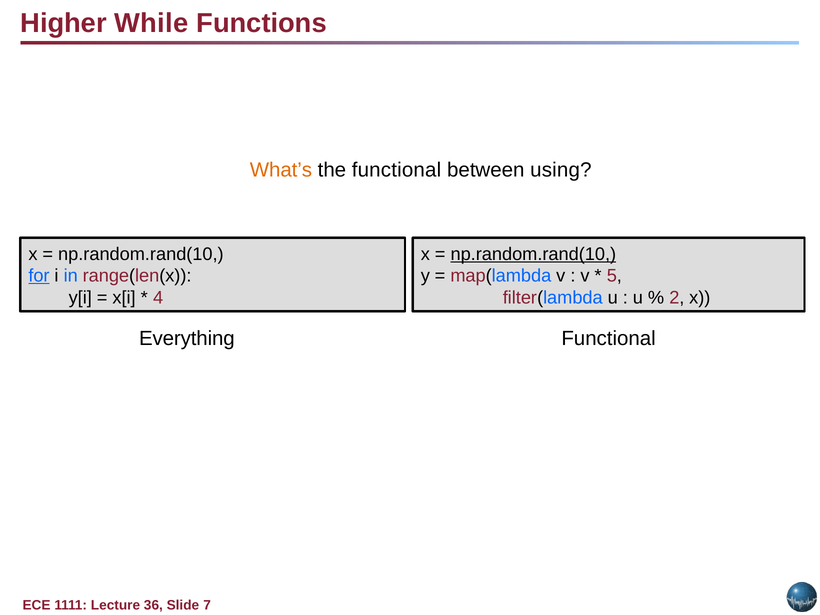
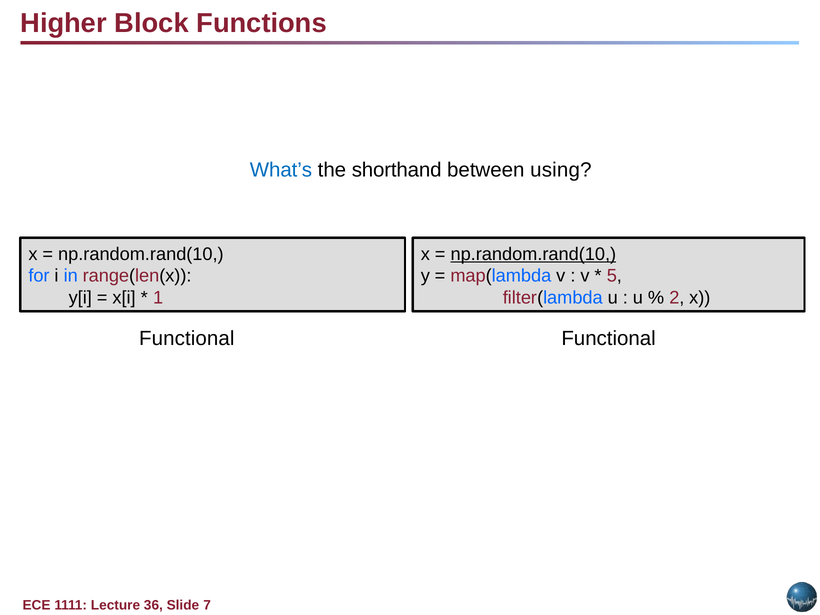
While: While -> Block
What’s colour: orange -> blue
the functional: functional -> shorthand
for underline: present -> none
4: 4 -> 1
Everything at (187, 338): Everything -> Functional
